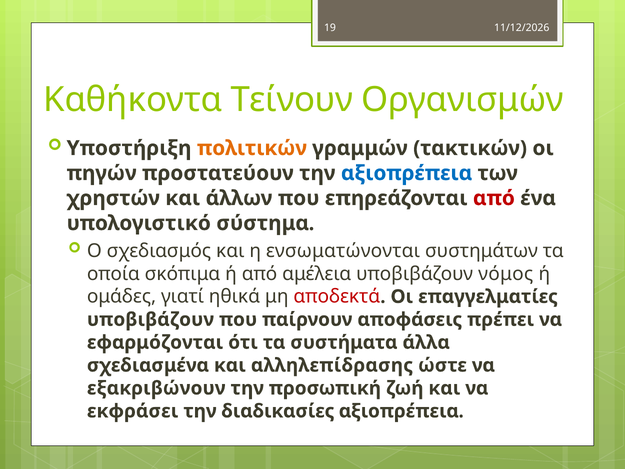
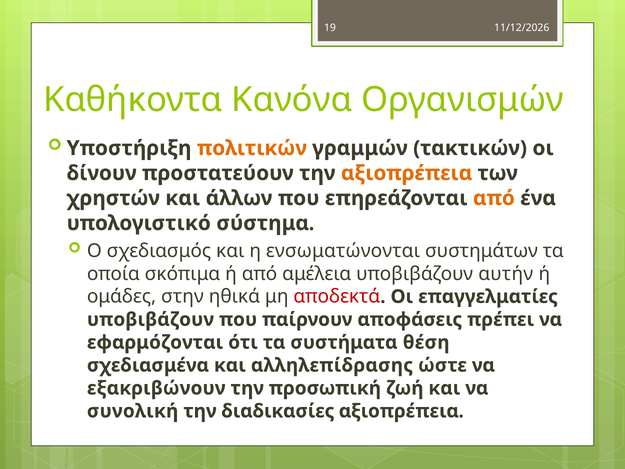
Τείνουν: Τείνουν -> Κανόνα
πηγών: πηγών -> δίνουν
αξιοπρέπεια at (407, 173) colour: blue -> orange
από at (494, 198) colour: red -> orange
νόμος: νόμος -> αυτήν
γιατί: γιατί -> στην
άλλα: άλλα -> θέση
εκφράσει: εκφράσει -> συνολική
